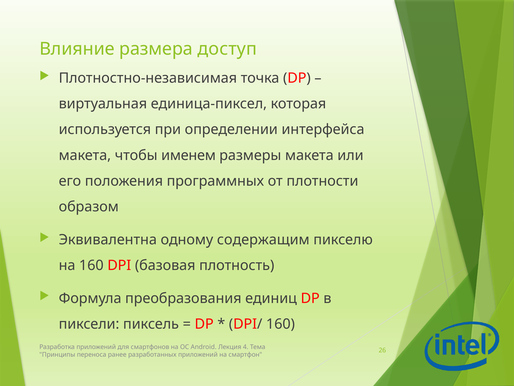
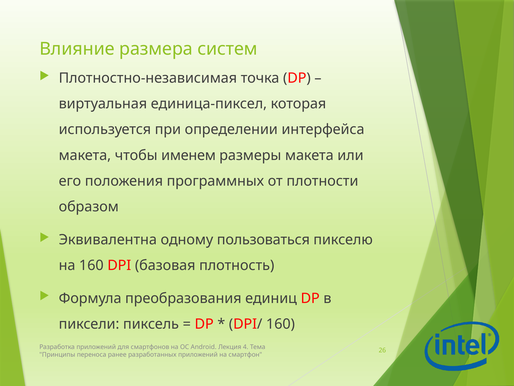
доступ: доступ -> систем
содержащим: содержащим -> пользоваться
